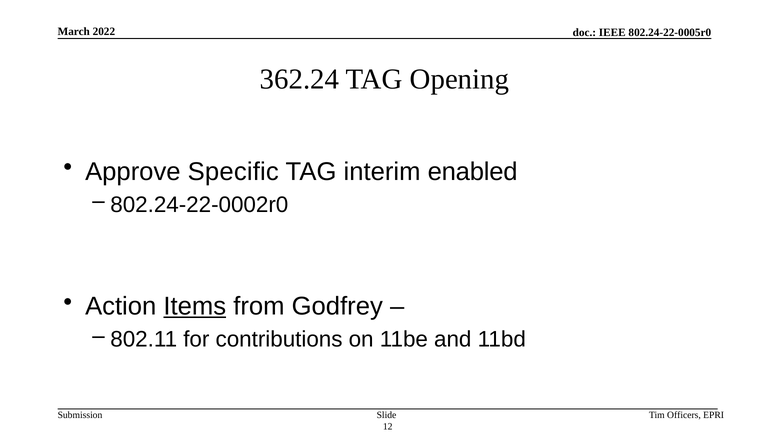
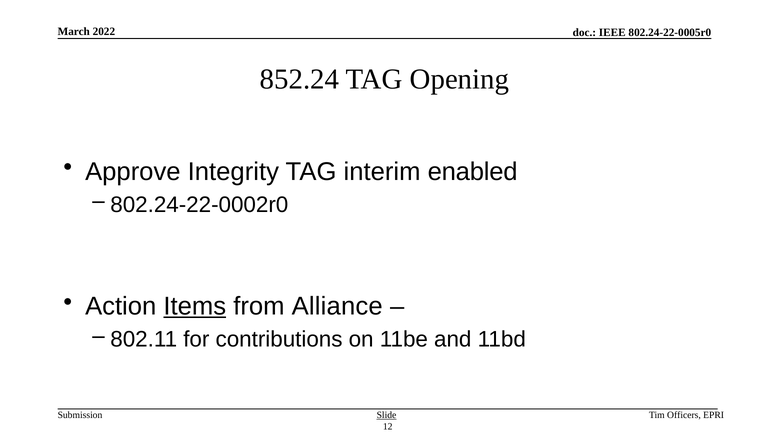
362.24: 362.24 -> 852.24
Specific: Specific -> Integrity
Godfrey: Godfrey -> Alliance
Slide underline: none -> present
